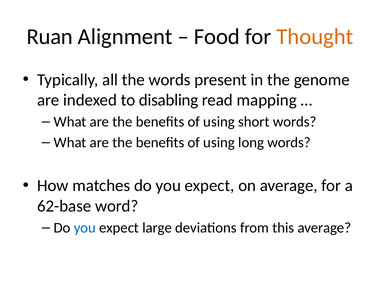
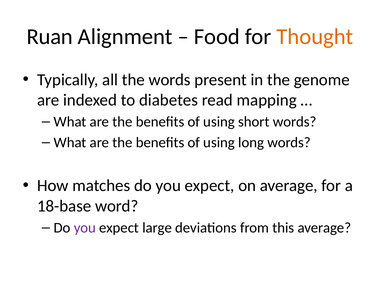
disabling: disabling -> diabetes
62-base: 62-base -> 18-base
you at (85, 228) colour: blue -> purple
